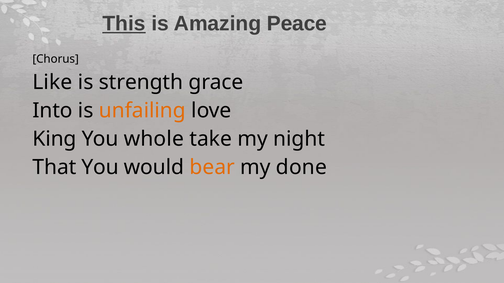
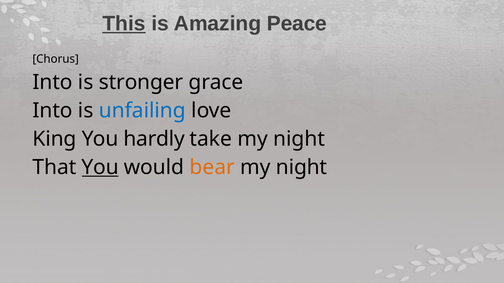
Like at (52, 82): Like -> Into
strength: strength -> stronger
unfailing colour: orange -> blue
whole: whole -> hardly
You at (100, 167) underline: none -> present
done at (301, 167): done -> night
